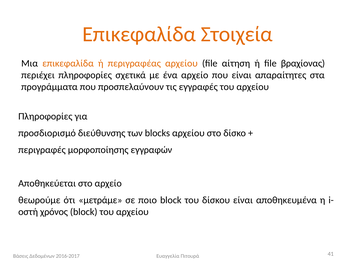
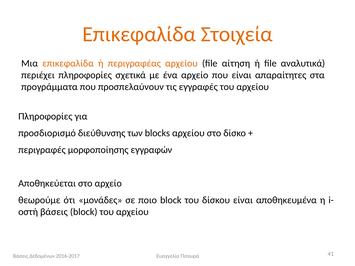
βραχίονας: βραχίονας -> αναλυτικά
μετράμε: μετράμε -> μονάδες
χρόνος at (54, 212): χρόνος -> βάσεις
